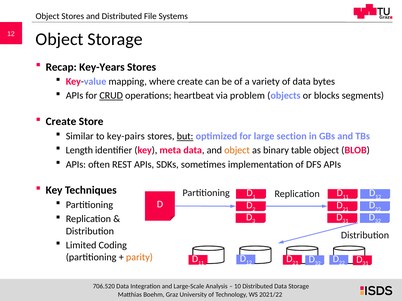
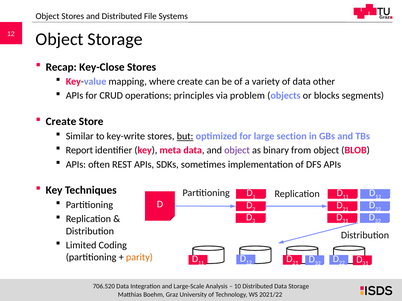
Key-Years: Key-Years -> Key-Close
bytes: bytes -> other
CRUD underline: present -> none
heartbeat: heartbeat -> principles
key-pairs: key-pairs -> key-write
Length: Length -> Report
object at (237, 151) colour: orange -> purple
table: table -> from
